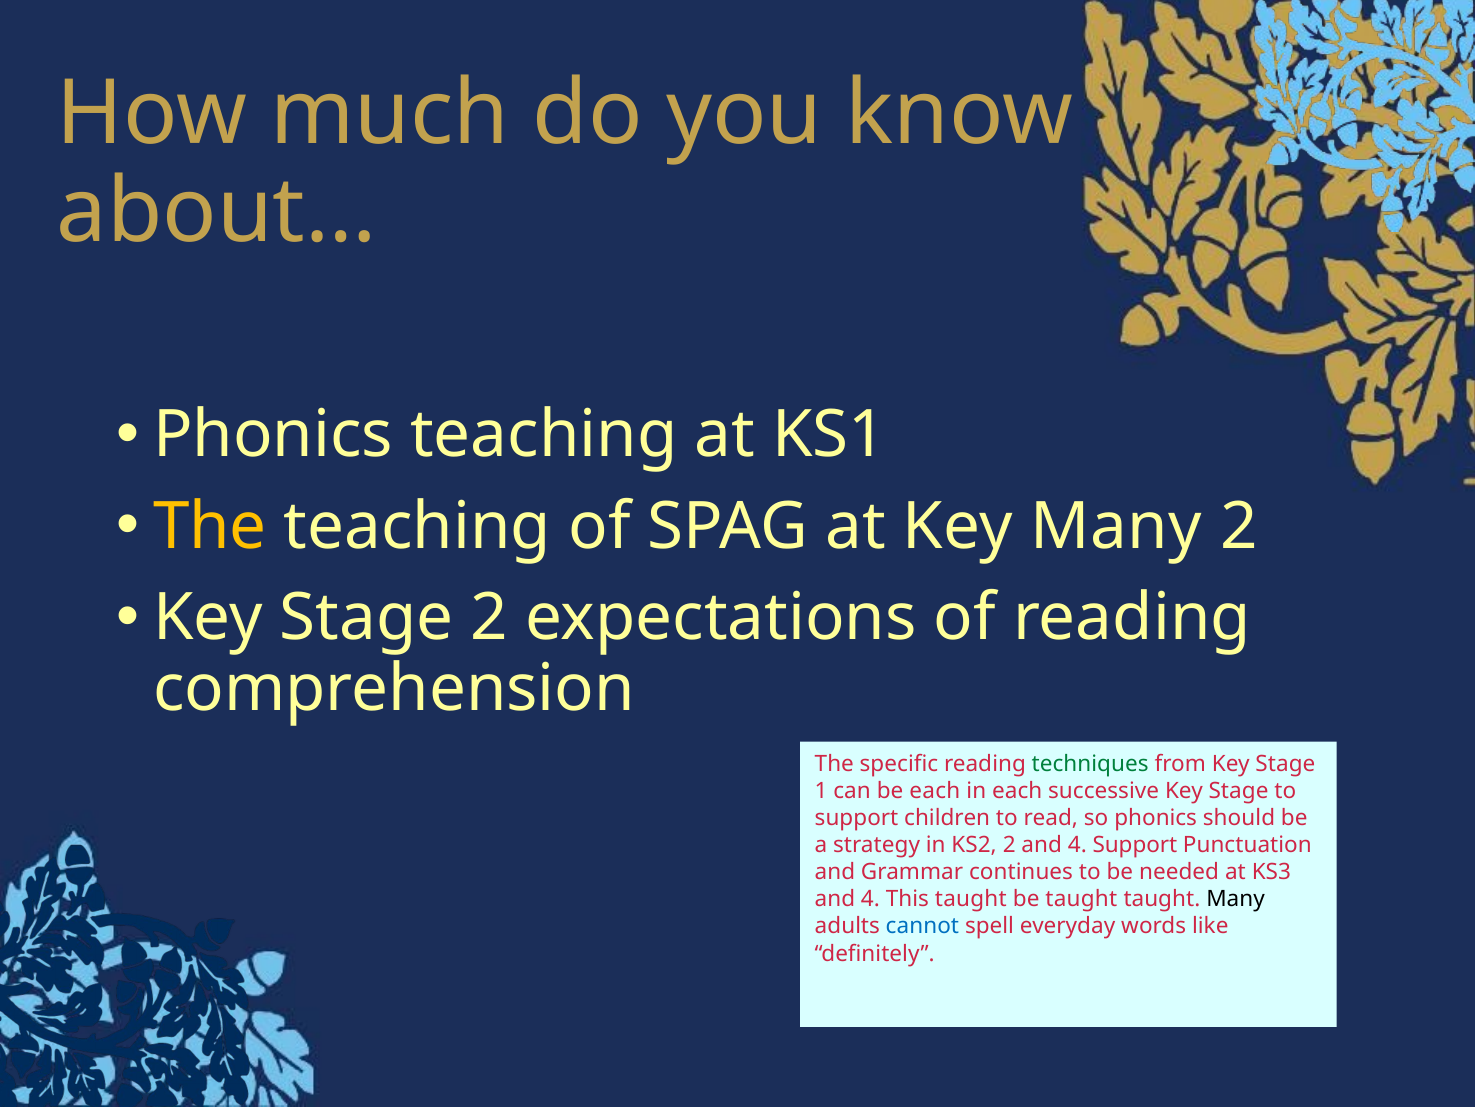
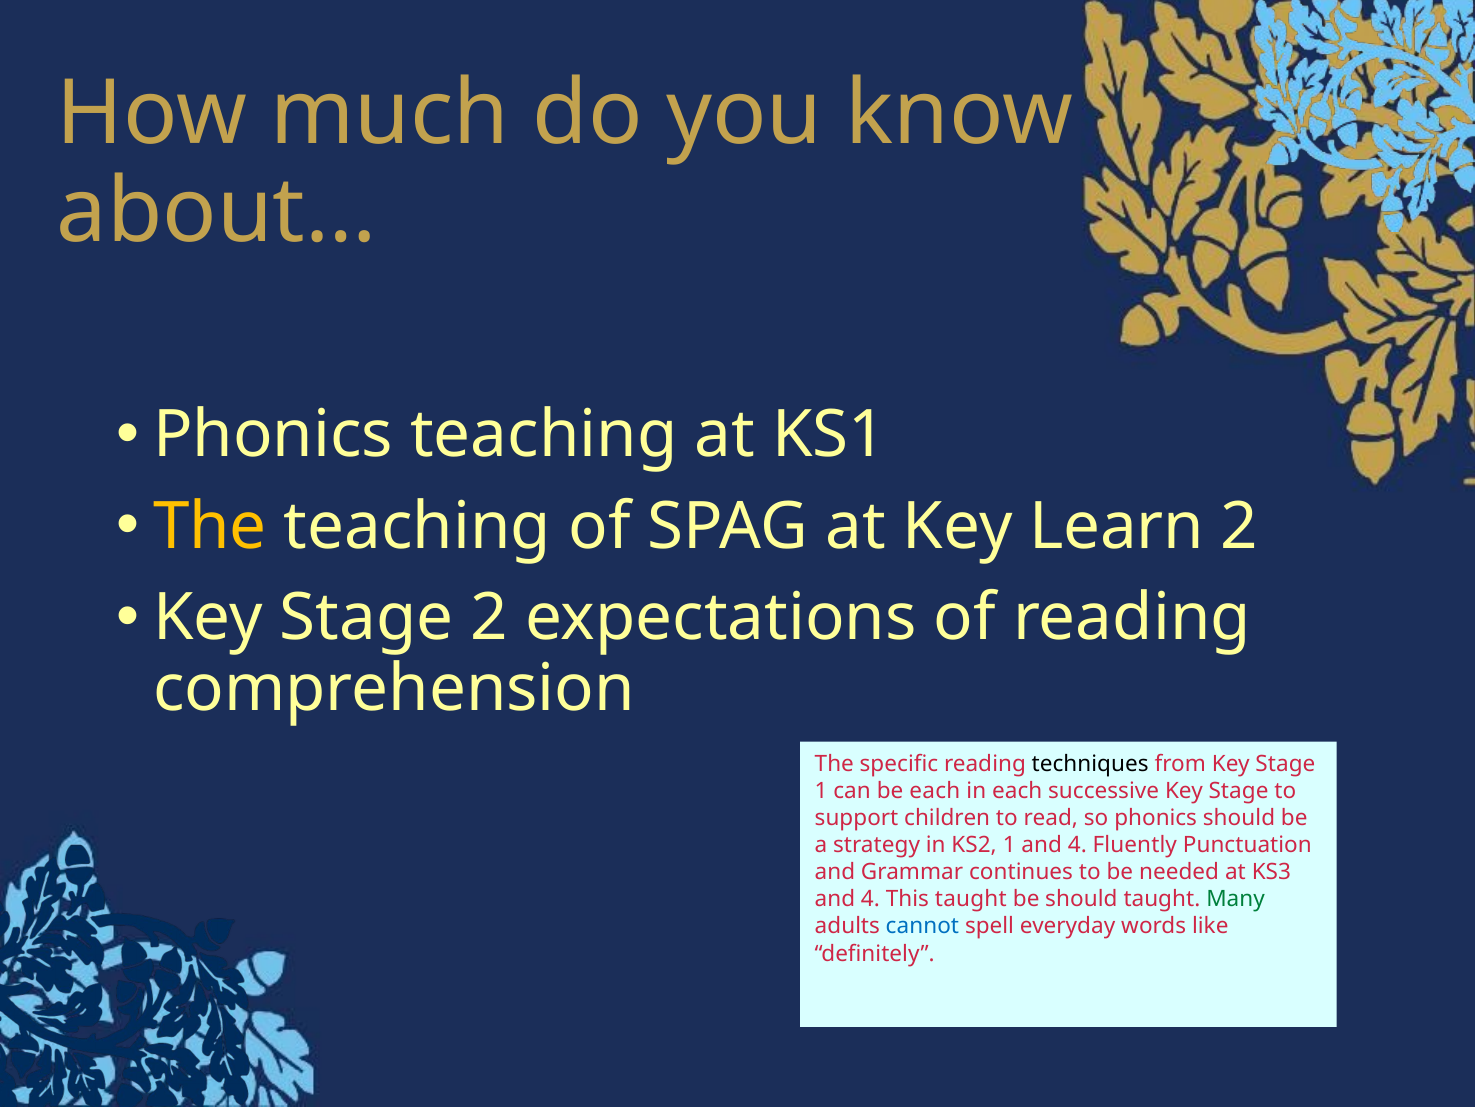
Key Many: Many -> Learn
techniques colour: green -> black
KS2 2: 2 -> 1
4 Support: Support -> Fluently
be taught: taught -> should
Many at (1236, 899) colour: black -> green
